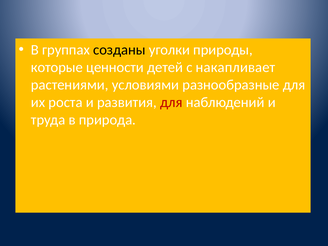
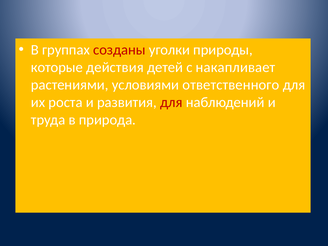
созданы colour: black -> red
ценности: ценности -> действия
разнообразные: разнообразные -> ответственного
